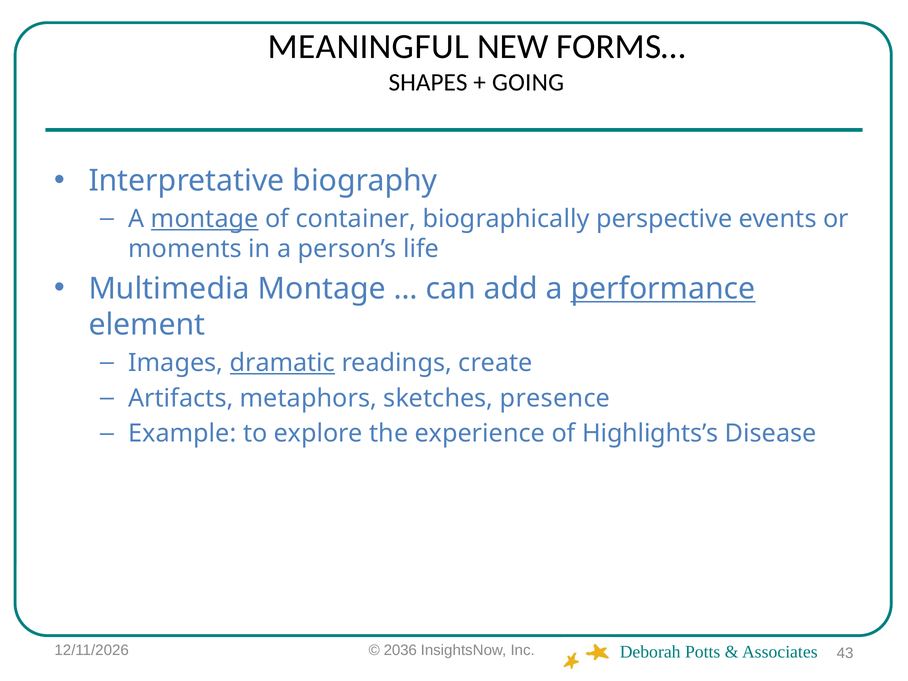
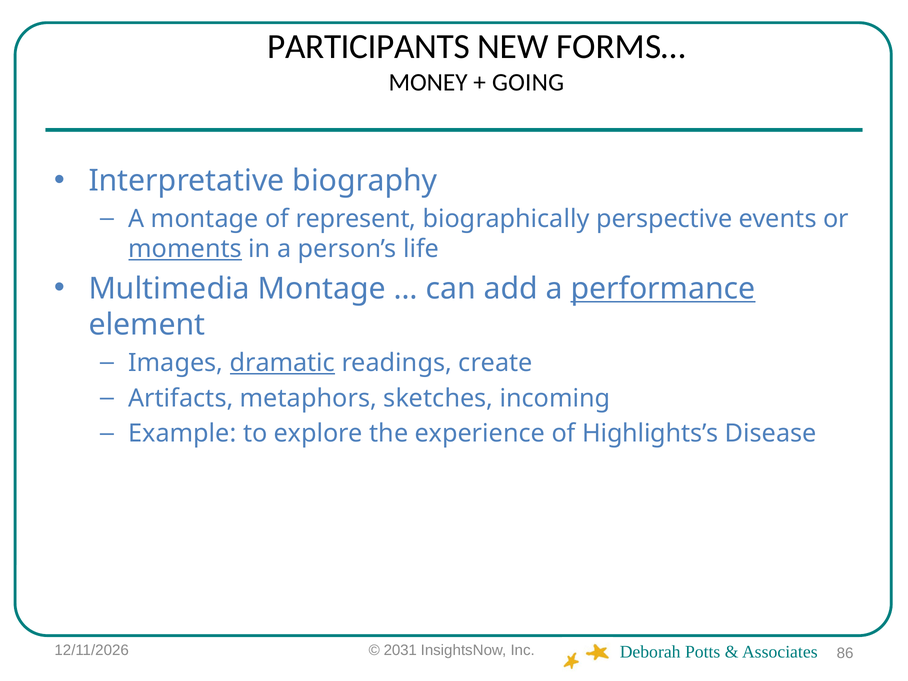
MEANINGFUL: MEANINGFUL -> PARTICIPANTS
SHAPES: SHAPES -> MONEY
montage at (205, 219) underline: present -> none
container: container -> represent
moments underline: none -> present
presence: presence -> incoming
2036: 2036 -> 2031
43: 43 -> 86
